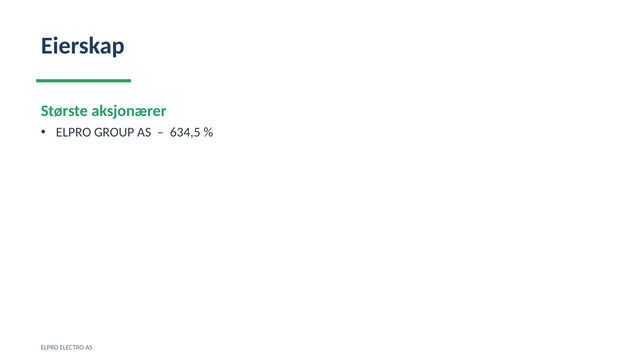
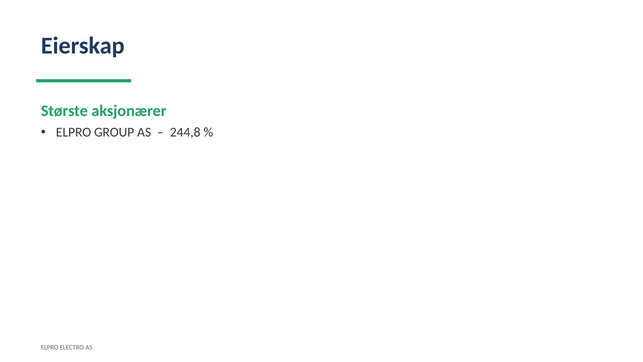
634,5: 634,5 -> 244,8
